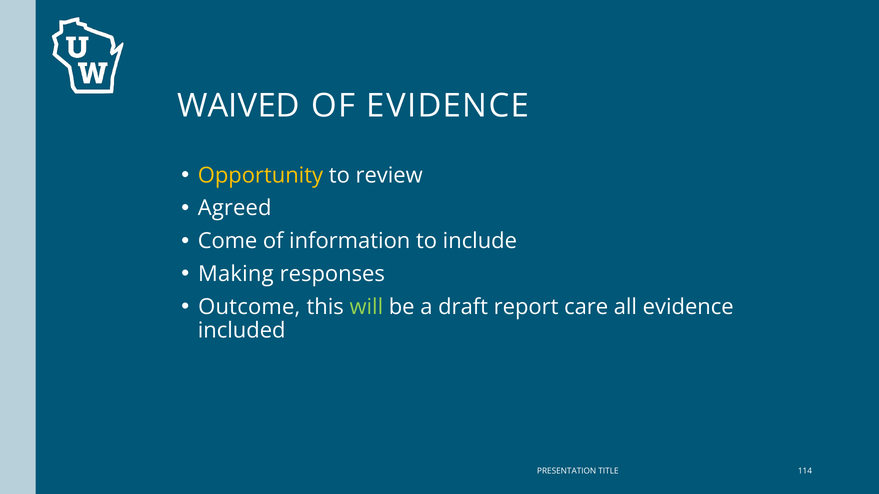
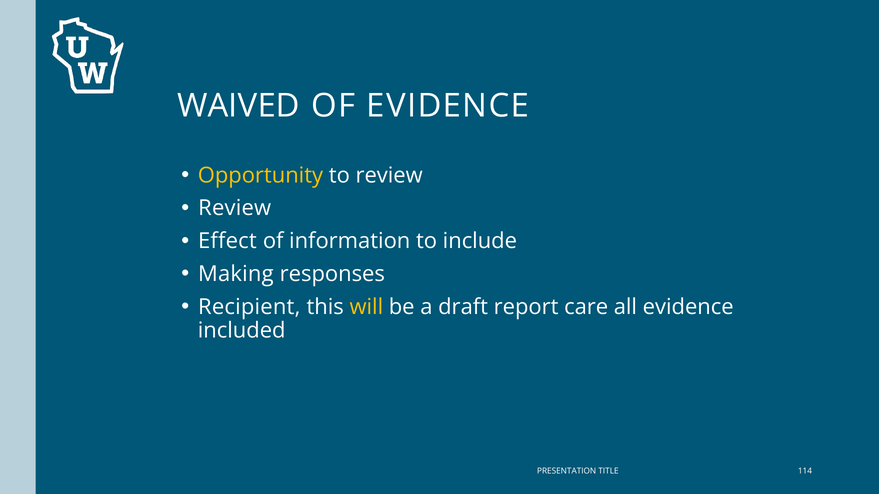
Agreed at (235, 208): Agreed -> Review
Come: Come -> Effect
Outcome: Outcome -> Recipient
will colour: light green -> yellow
